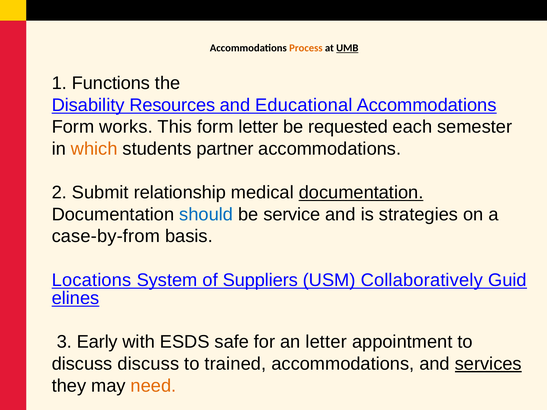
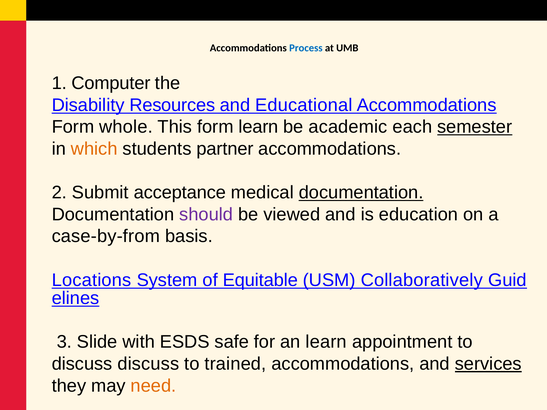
Process colour: orange -> blue
UMB underline: present -> none
Functions: Functions -> Computer
works: works -> whole
form letter: letter -> learn
requested: requested -> academic
semester underline: none -> present
relationship: relationship -> acceptance
should colour: blue -> purple
service: service -> viewed
strategies: strategies -> education
Suppliers: Suppliers -> Equitable
Early: Early -> Slide
an letter: letter -> learn
